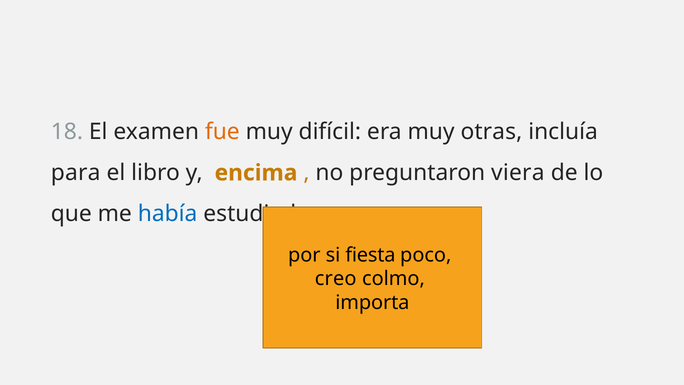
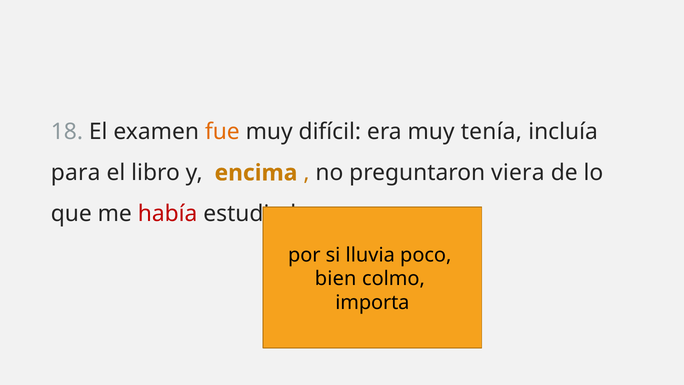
otras: otras -> tenía
había colour: blue -> red
fiesta: fiesta -> lluvia
creo: creo -> bien
